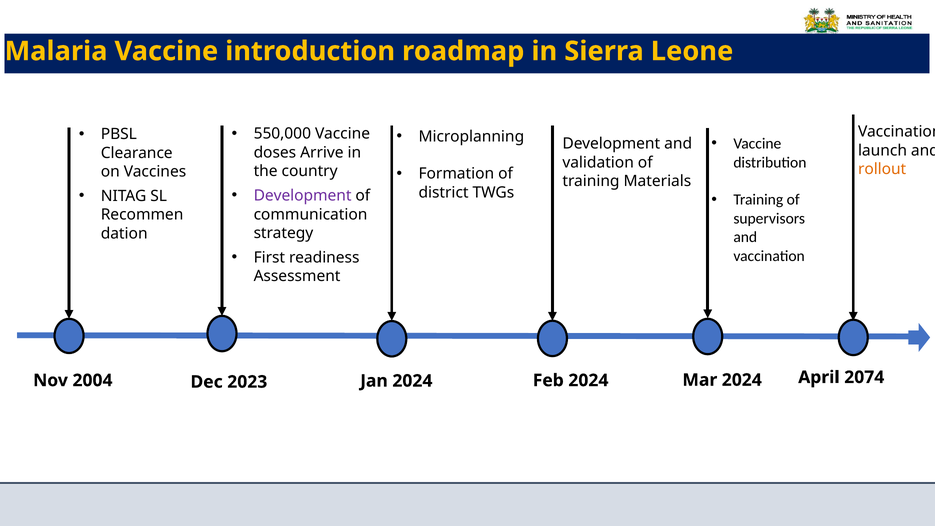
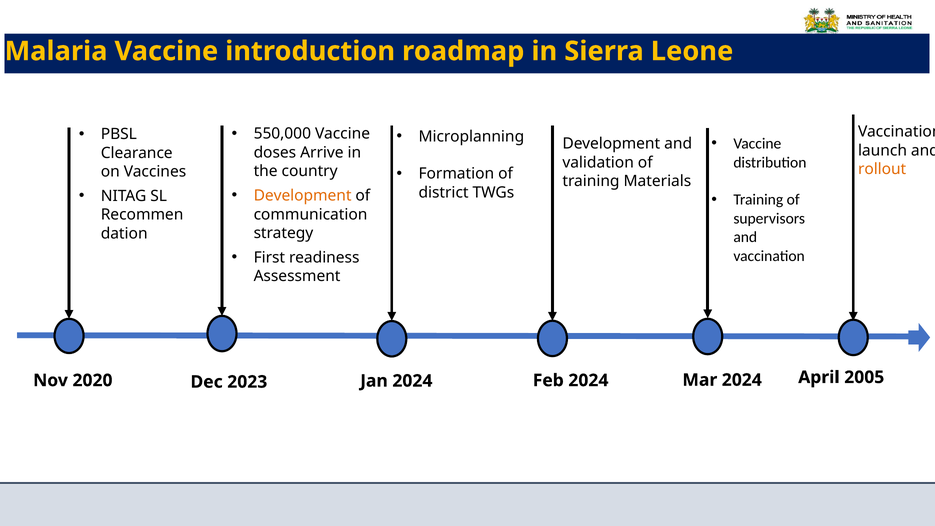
Development at (303, 196) colour: purple -> orange
2004: 2004 -> 2020
2074: 2074 -> 2005
